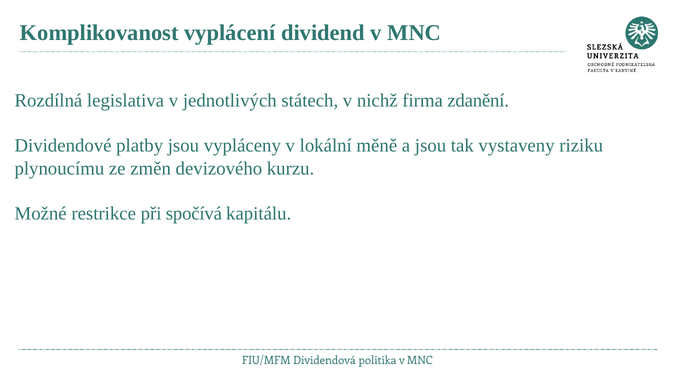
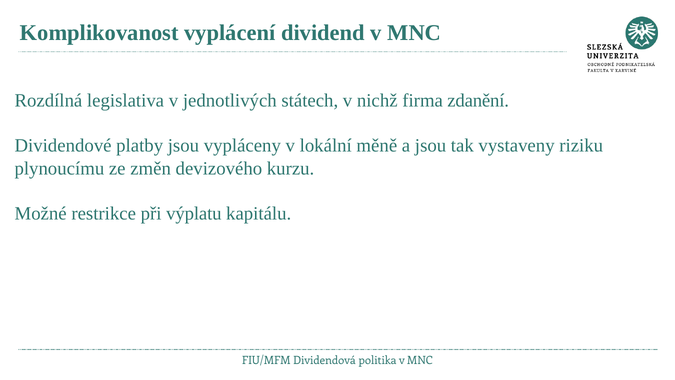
spočívá: spočívá -> výplatu
